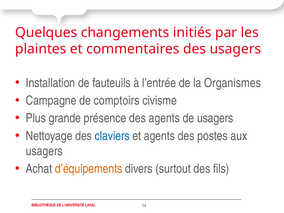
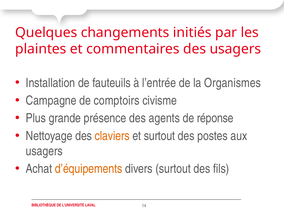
de usagers: usagers -> réponse
claviers colour: blue -> orange
et agents: agents -> surtout
